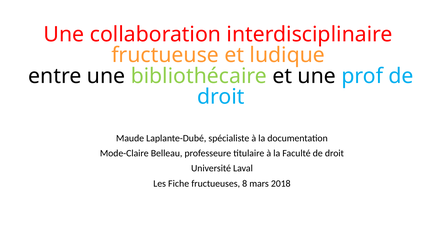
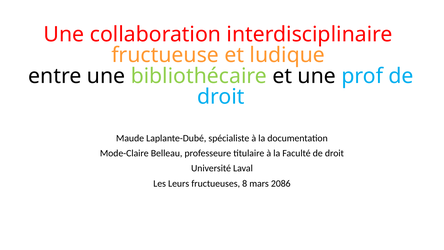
Fiche: Fiche -> Leurs
2018: 2018 -> 2086
